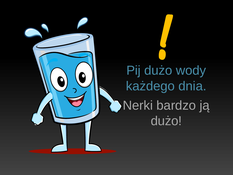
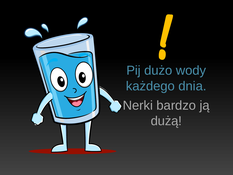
dużo at (166, 121): dużo -> dużą
